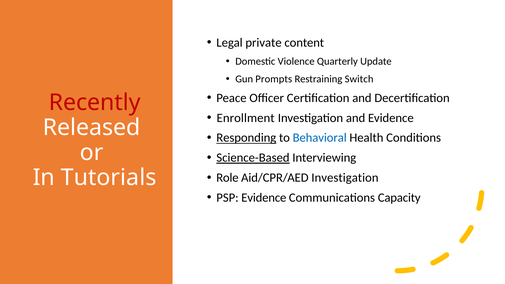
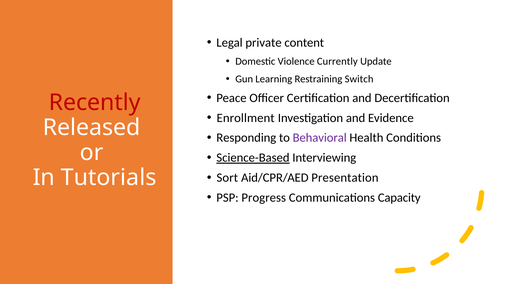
Quarterly: Quarterly -> Currently
Prompts: Prompts -> Learning
Responding underline: present -> none
Behavioral colour: blue -> purple
Role: Role -> Sort
Aid/CPR/AED Investigation: Investigation -> Presentation
PSP Evidence: Evidence -> Progress
